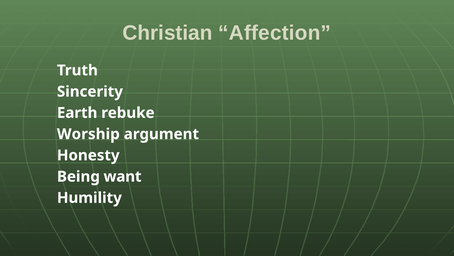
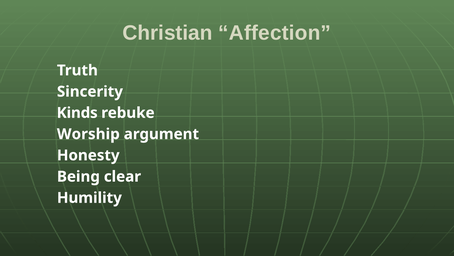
Earth: Earth -> Kinds
want: want -> clear
